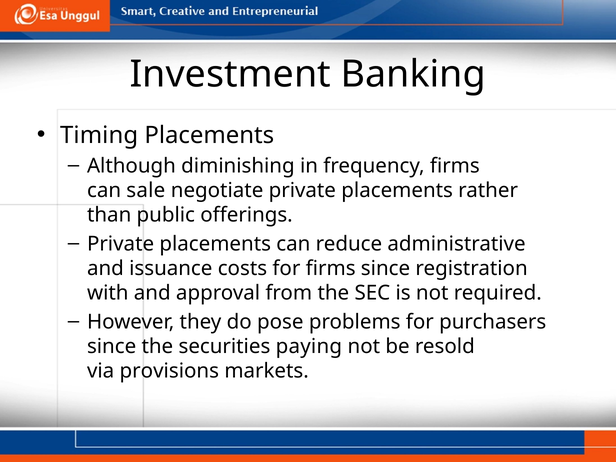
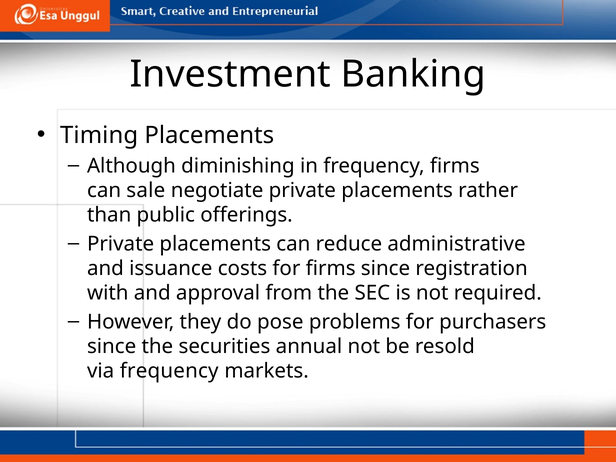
paying: paying -> annual
via provisions: provisions -> frequency
